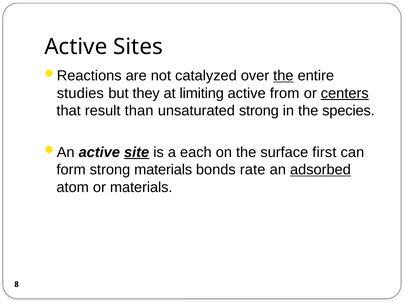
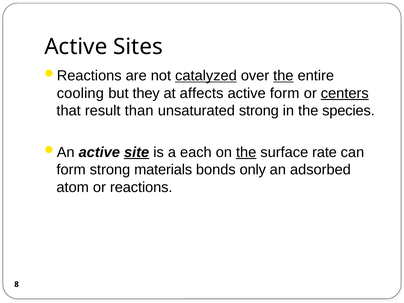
catalyzed underline: none -> present
studies: studies -> cooling
limiting: limiting -> affects
active from: from -> form
the at (246, 152) underline: none -> present
first: first -> rate
rate: rate -> only
adsorbed underline: present -> none
or materials: materials -> reactions
